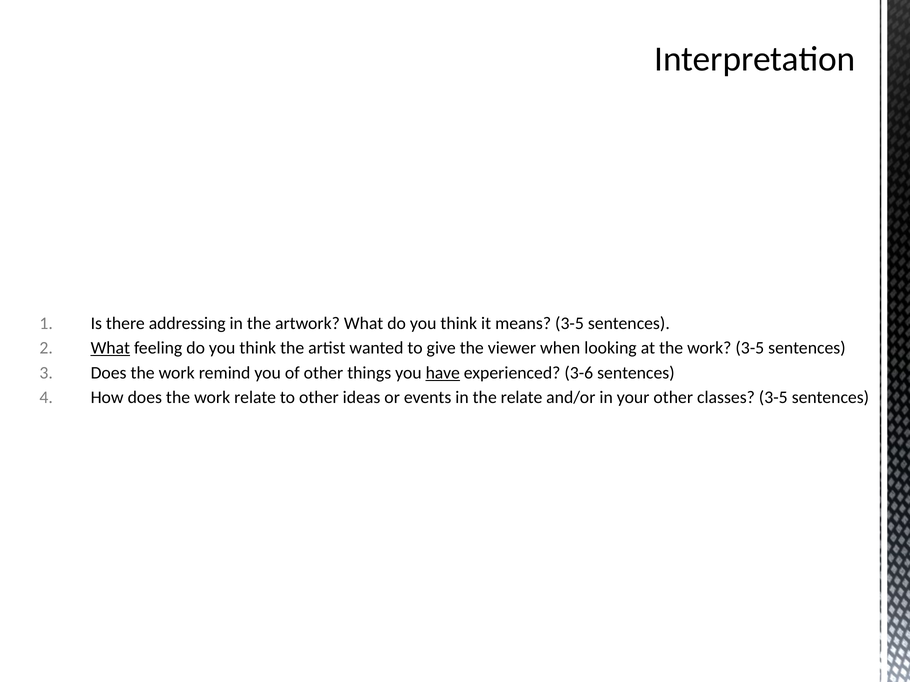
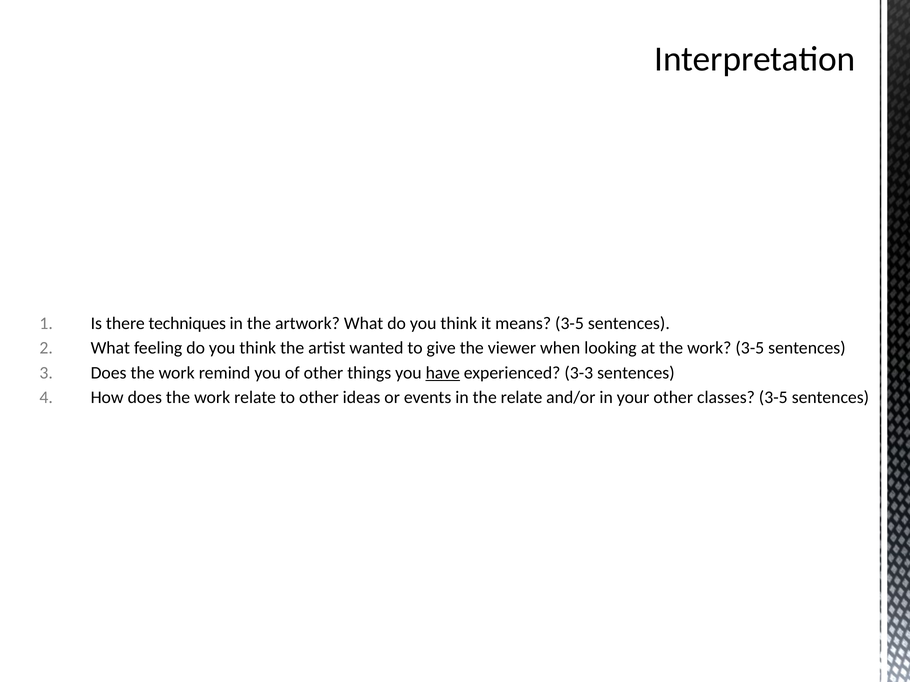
addressing: addressing -> techniques
What at (110, 348) underline: present -> none
3-6: 3-6 -> 3-3
